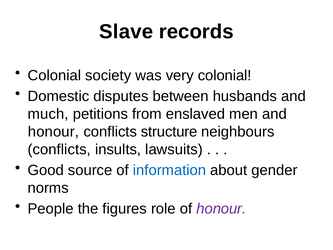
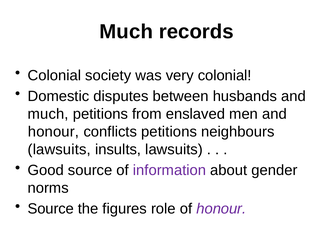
Slave at (126, 32): Slave -> Much
conflicts structure: structure -> petitions
conflicts at (59, 149): conflicts -> lawsuits
information colour: blue -> purple
People at (51, 209): People -> Source
